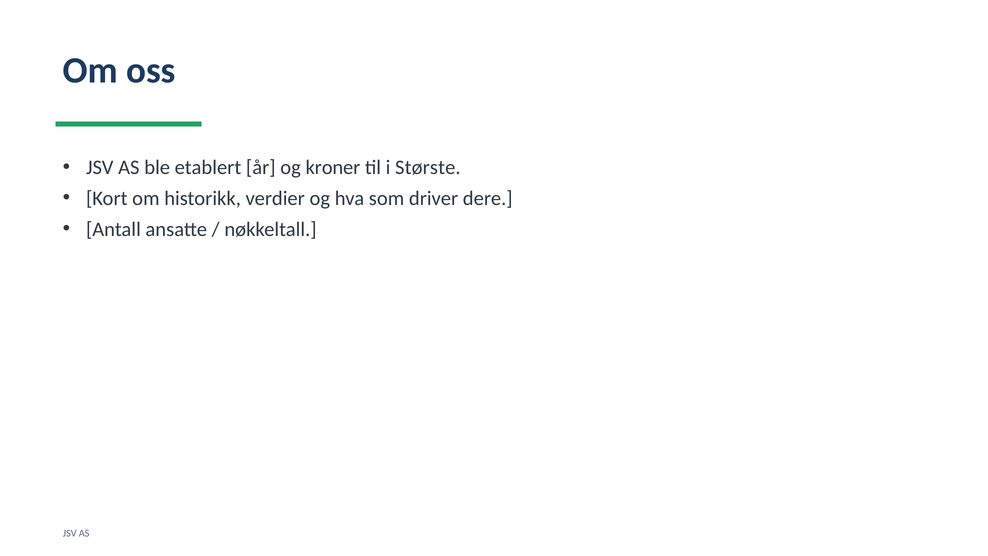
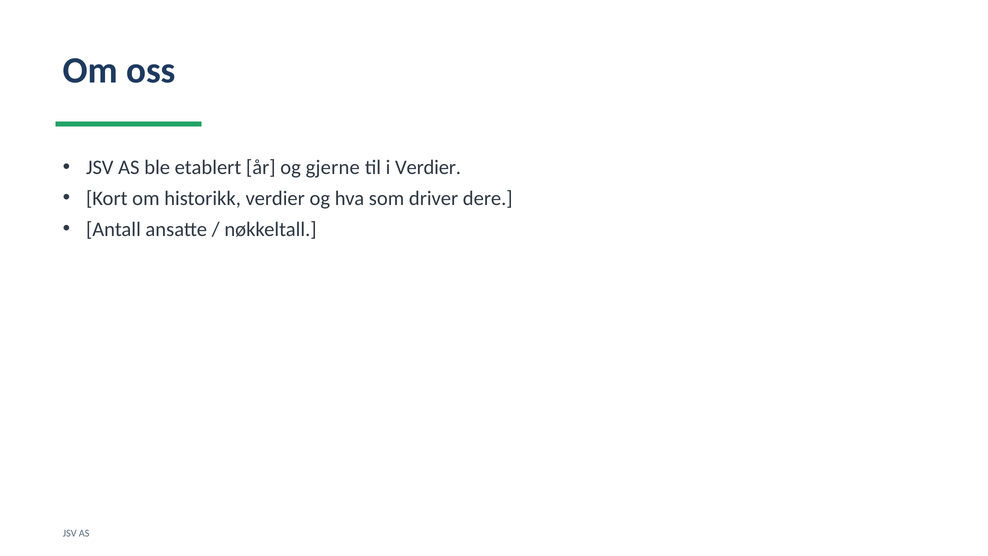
kroner: kroner -> gjerne
i Største: Største -> Verdier
